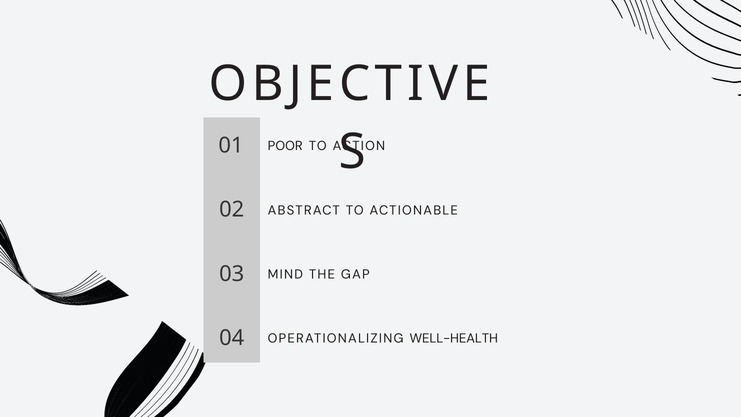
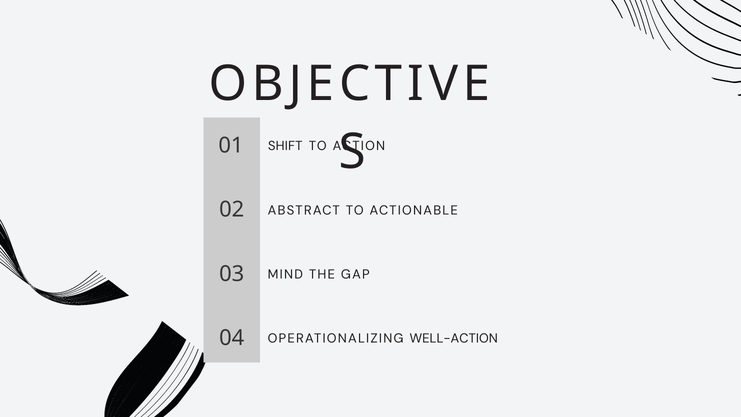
POOR: POOR -> SHIFT
WELL-HEALTH: WELL-HEALTH -> WELL-ACTION
